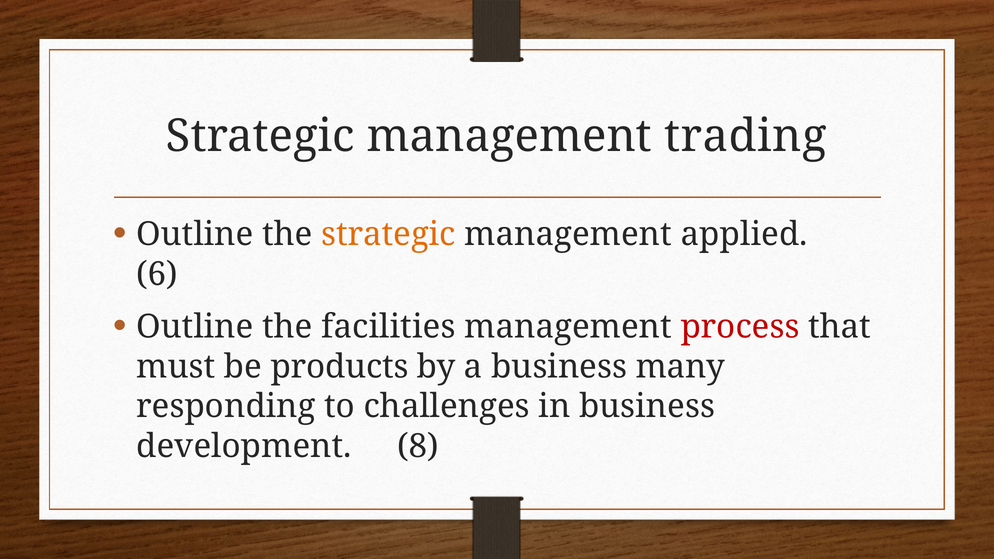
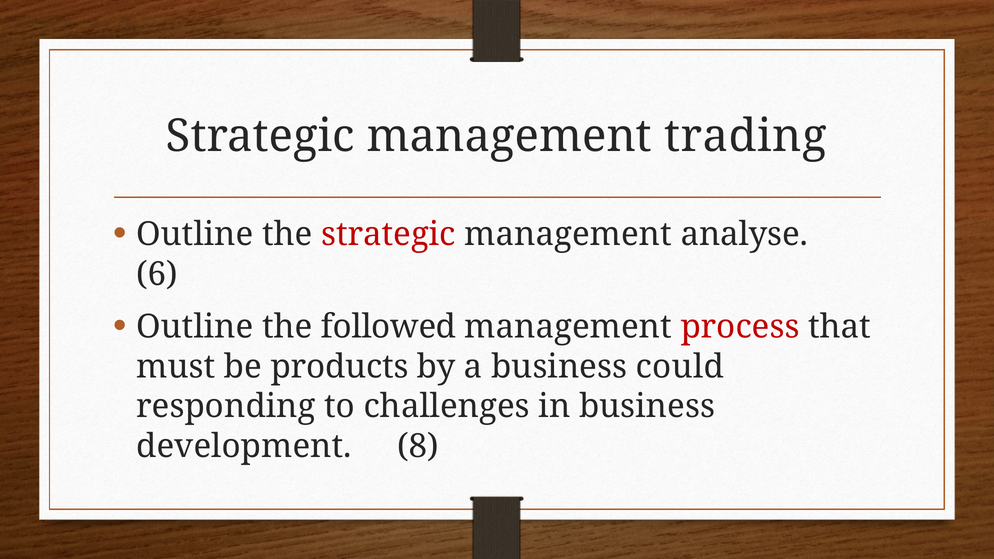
strategic at (388, 234) colour: orange -> red
applied: applied -> analyse
facilities: facilities -> followed
many: many -> could
